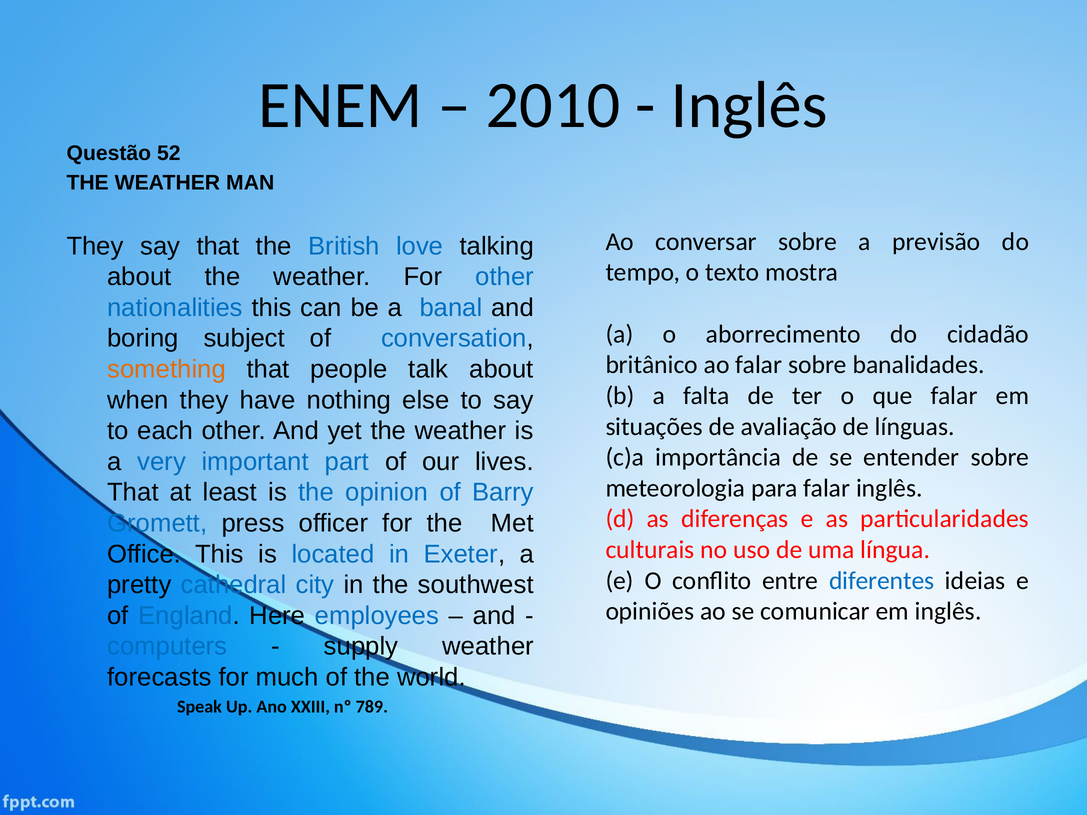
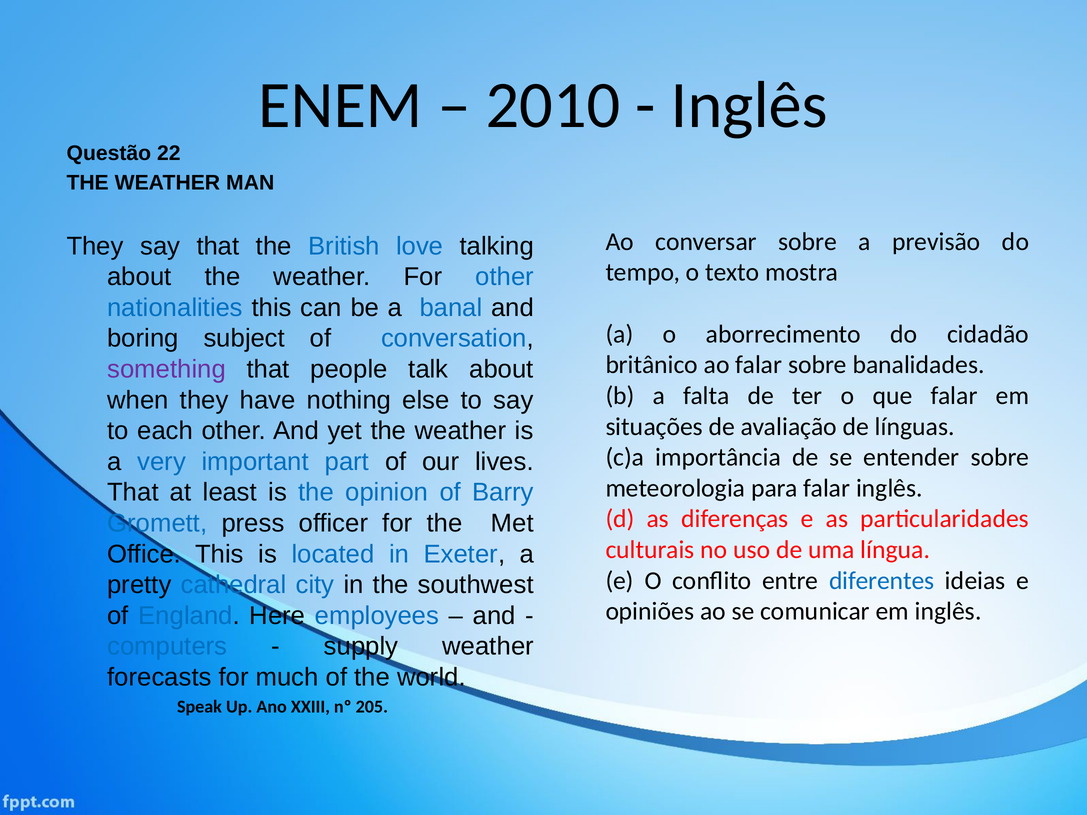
52: 52 -> 22
something colour: orange -> purple
789: 789 -> 205
